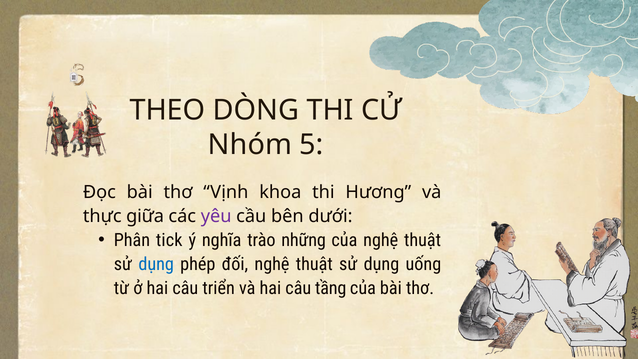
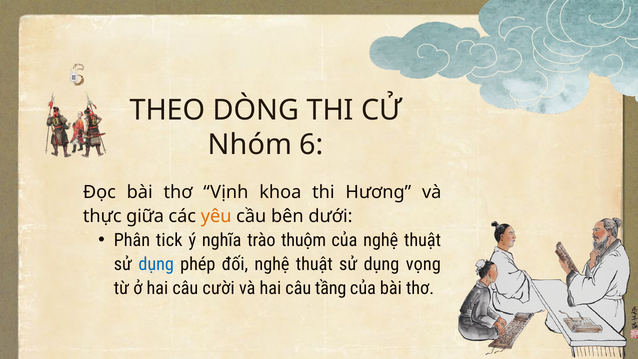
5: 5 -> 6
yêu colour: purple -> orange
những: những -> thuộm
uống: uống -> vọng
triển: triển -> cười
